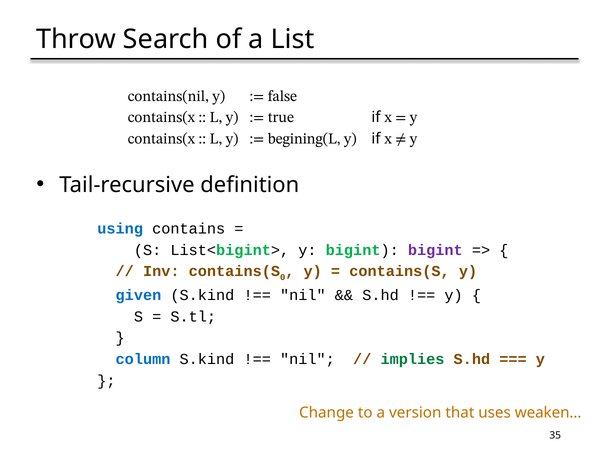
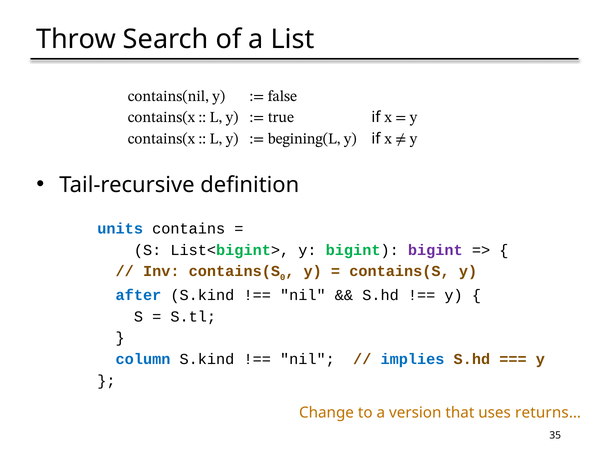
using: using -> units
given: given -> after
implies colour: green -> blue
weaken…: weaken… -> returns…
